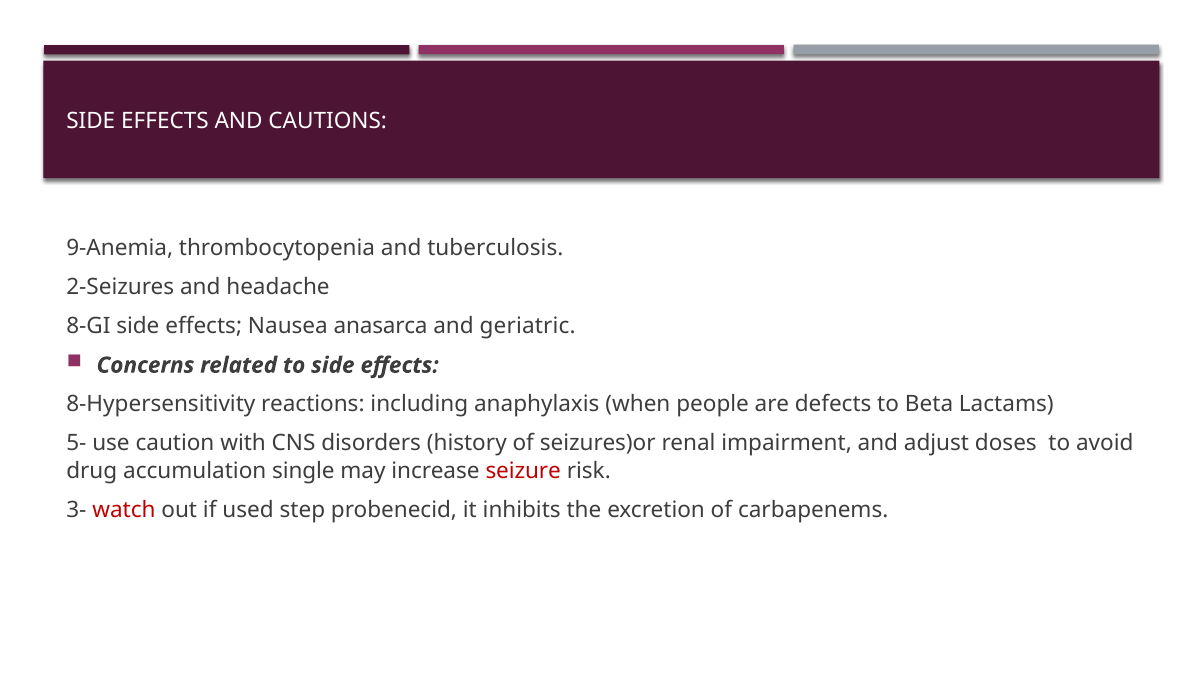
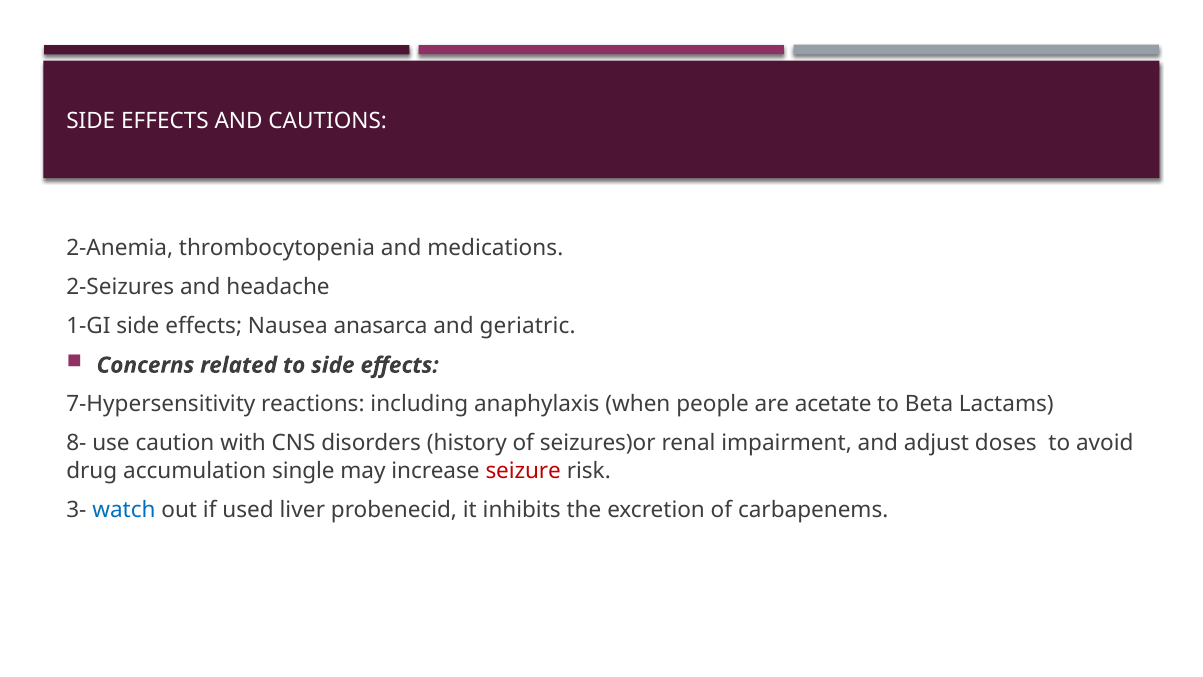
9-Anemia: 9-Anemia -> 2-Anemia
tuberculosis: tuberculosis -> medications
8-GI: 8-GI -> 1-GI
8-Hypersensitivity: 8-Hypersensitivity -> 7-Hypersensitivity
defects: defects -> acetate
5-: 5- -> 8-
watch colour: red -> blue
step: step -> liver
